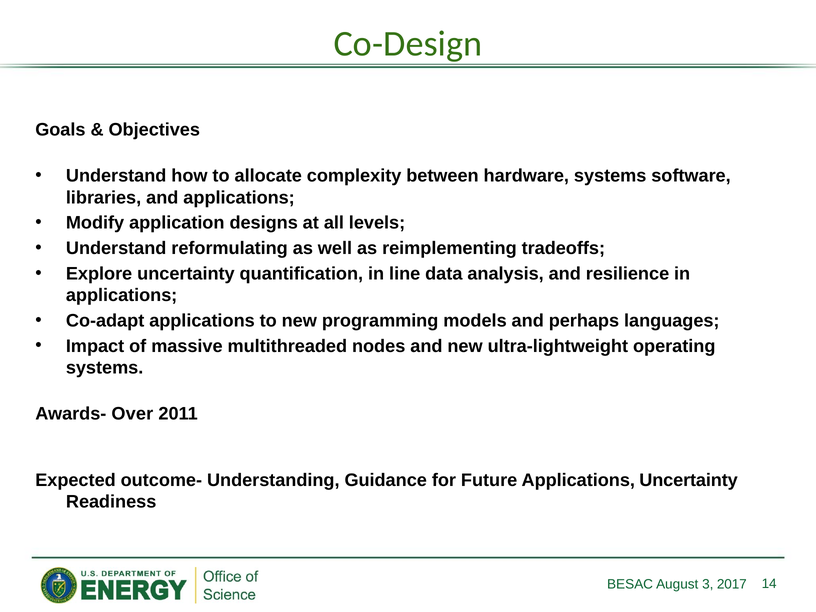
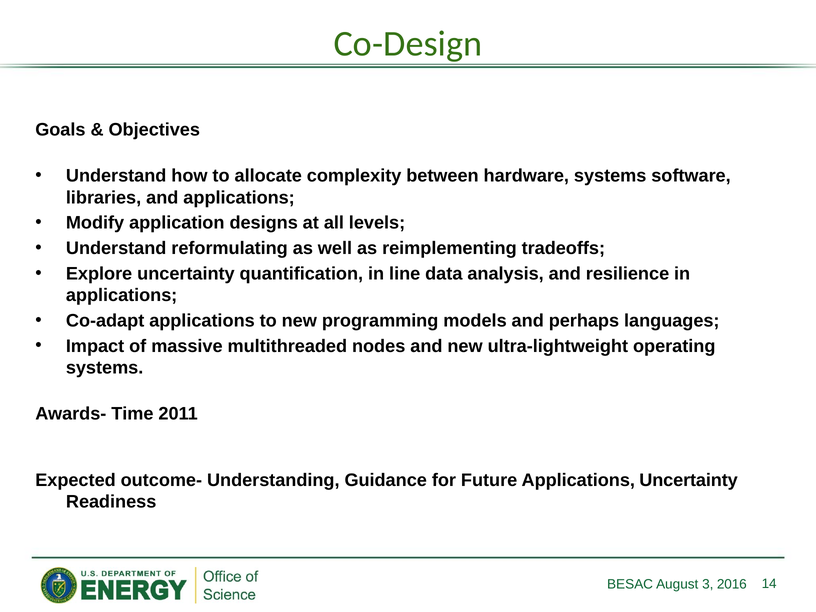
Over: Over -> Time
2017: 2017 -> 2016
